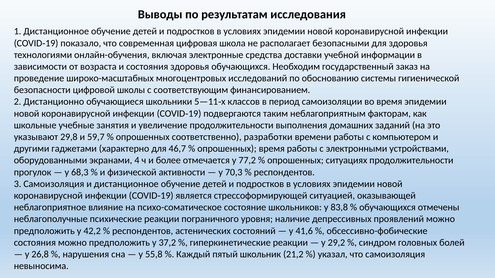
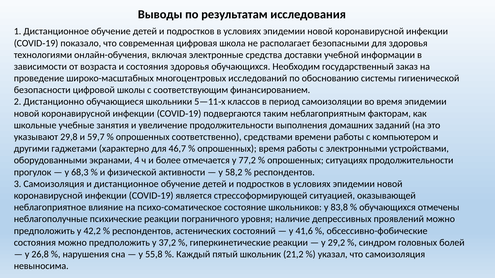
разработки: разработки -> средствами
70,3: 70,3 -> 58,2
